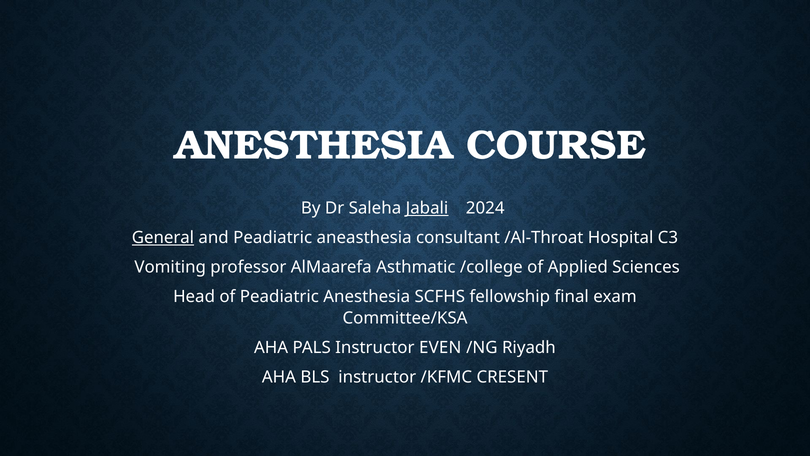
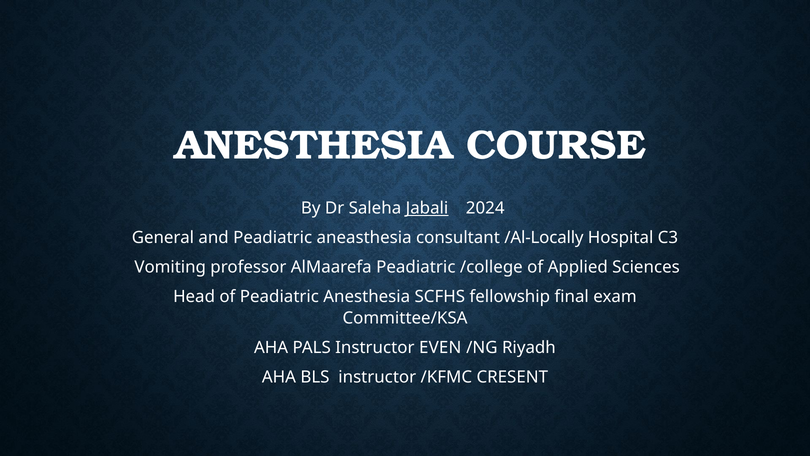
General underline: present -> none
/Al-Throat: /Al-Throat -> /Al-Locally
AlMaarefa Asthmatic: Asthmatic -> Peadiatric
